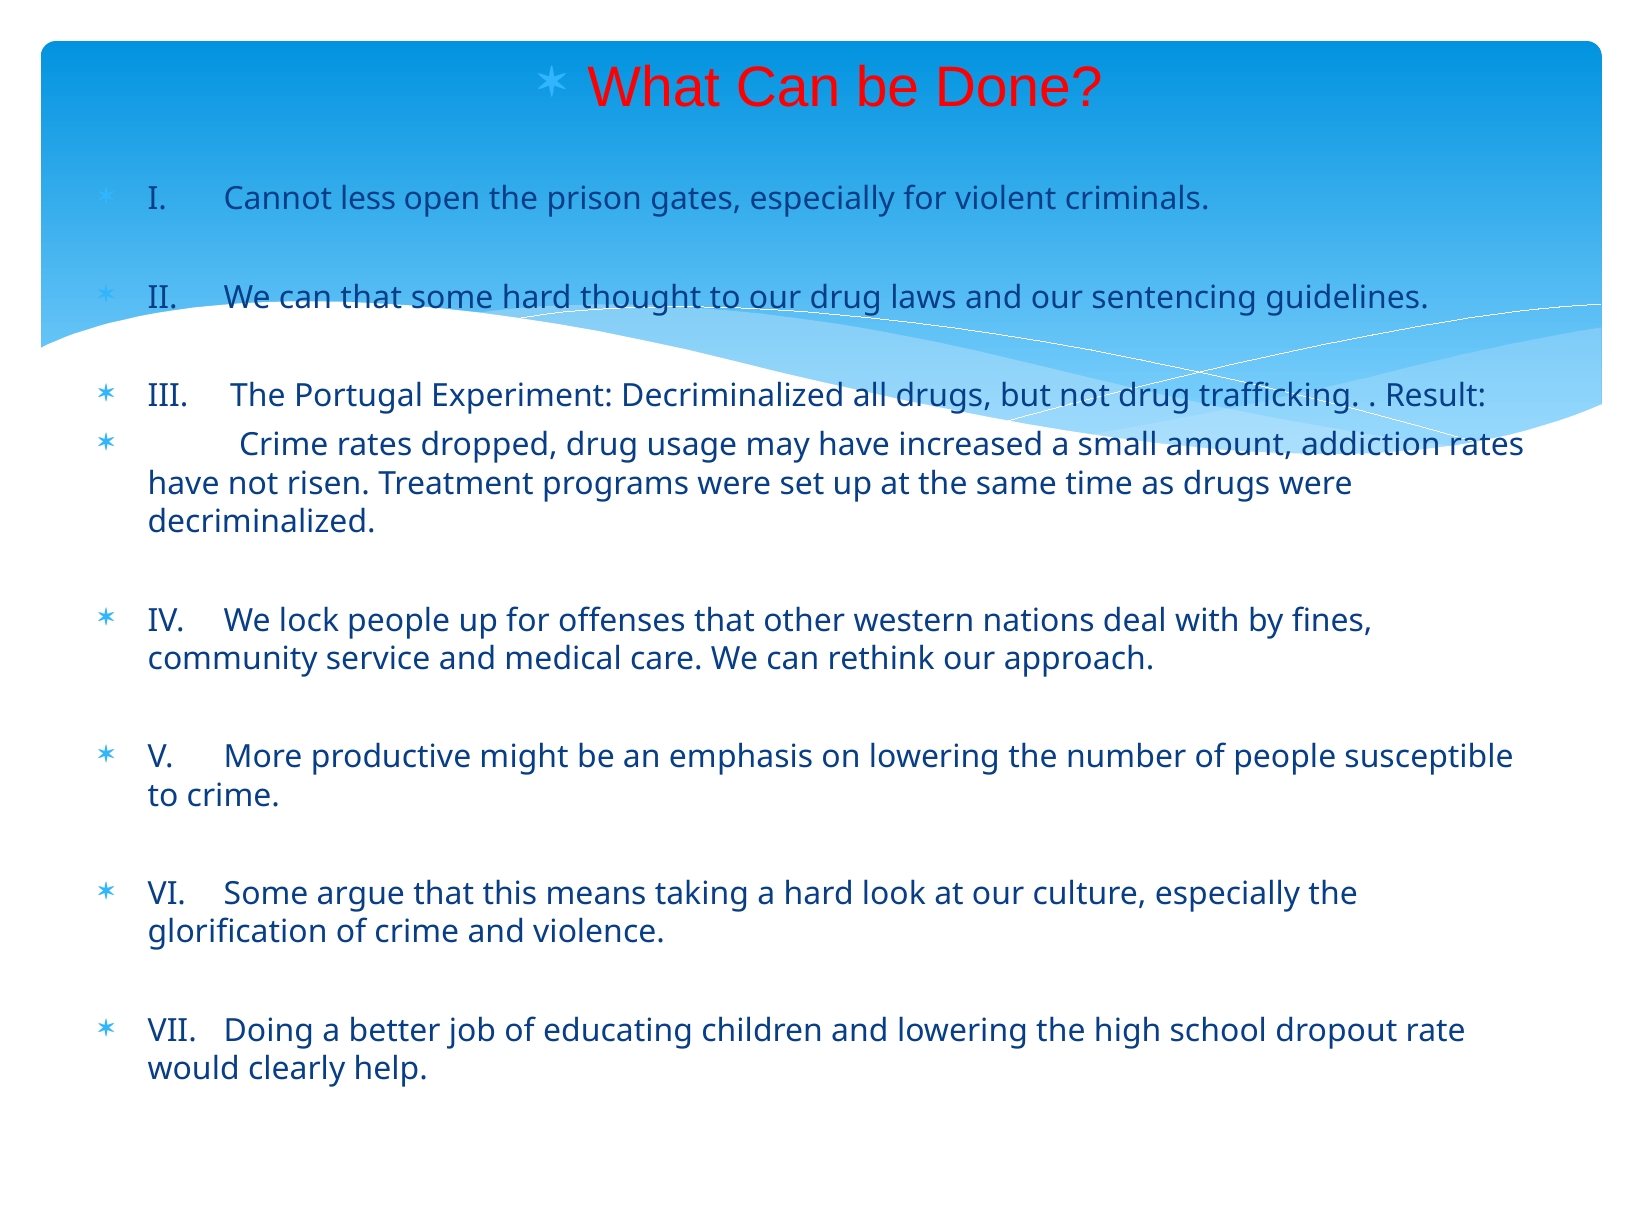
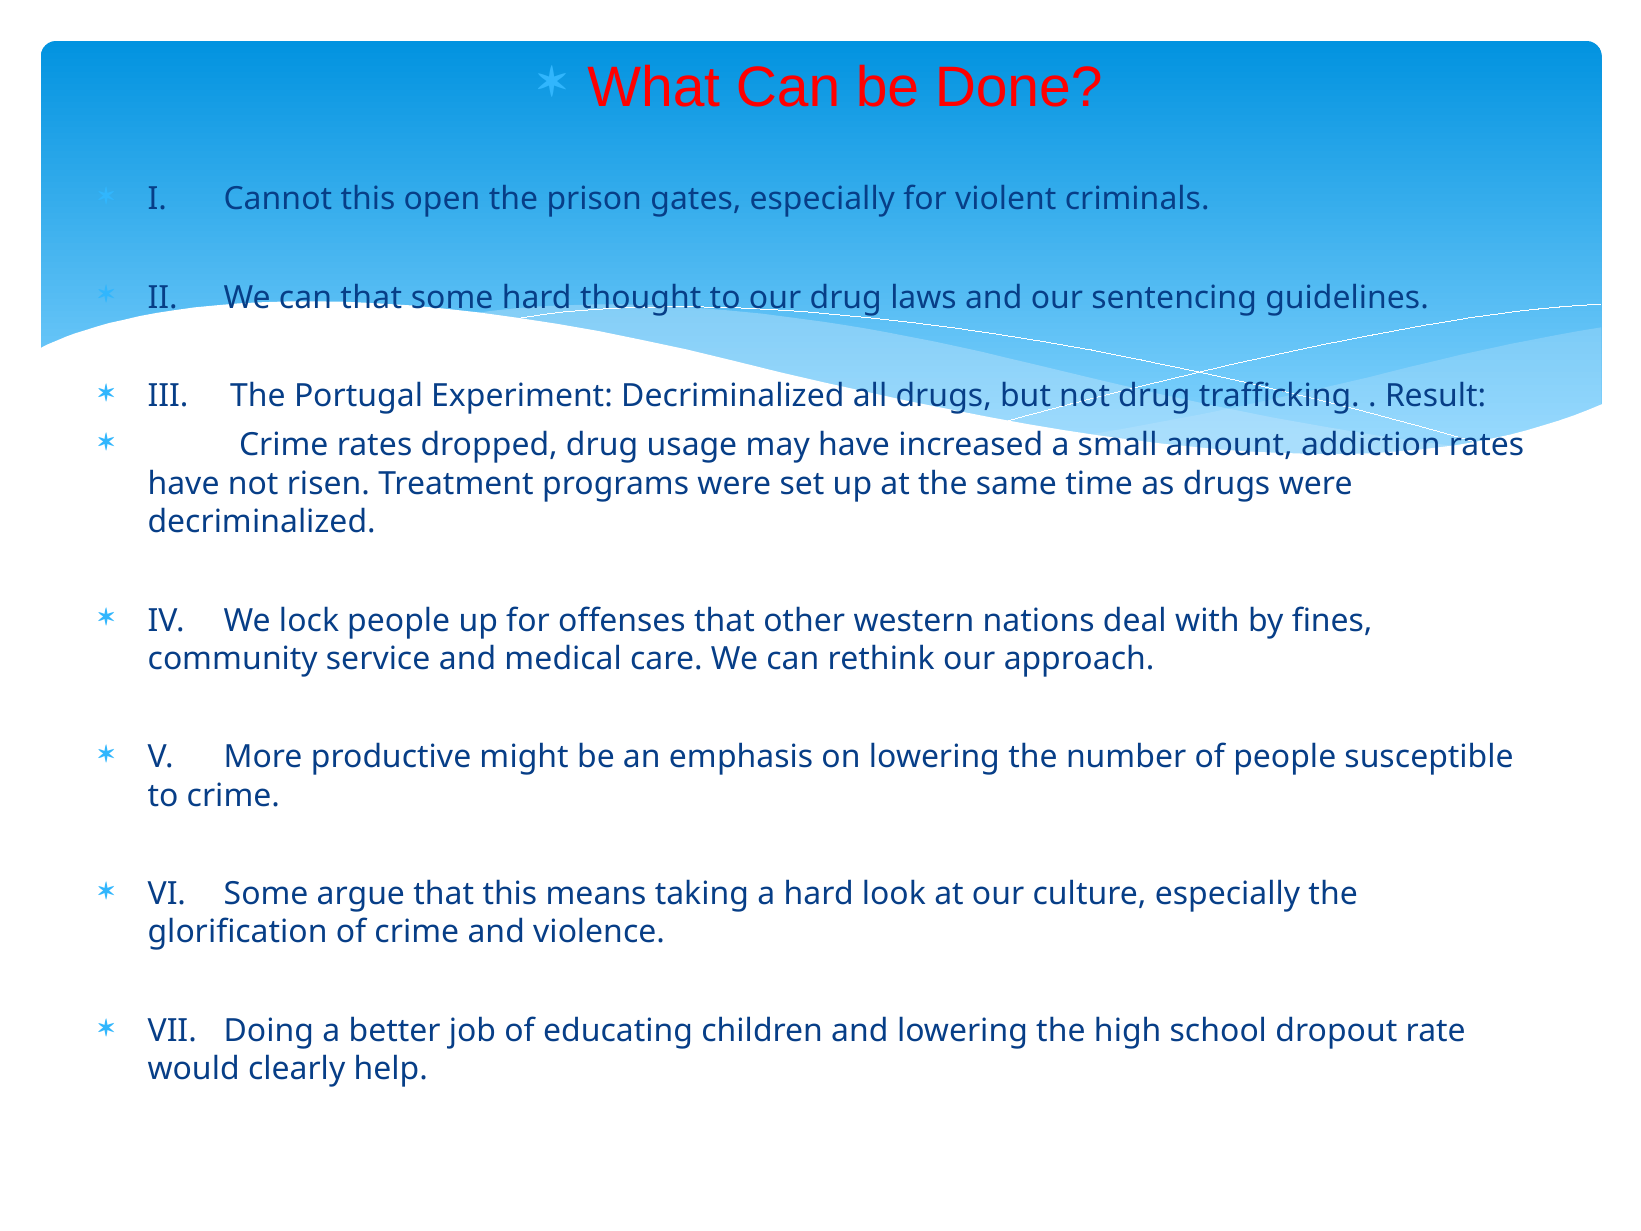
Cannot less: less -> this
